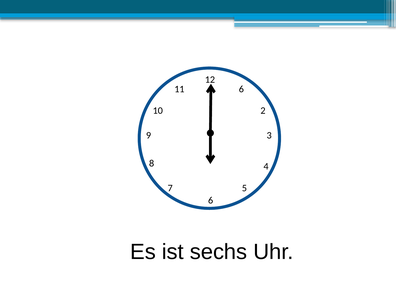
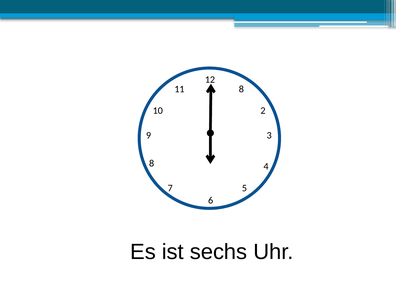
11 6: 6 -> 8
